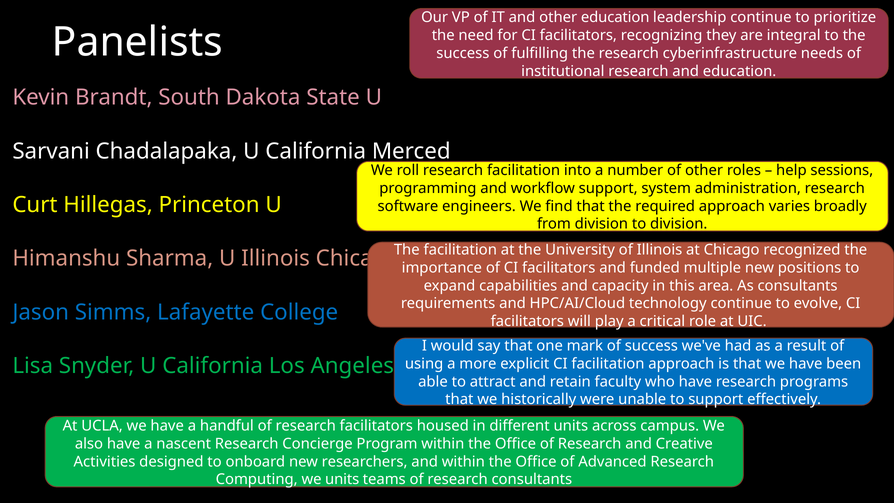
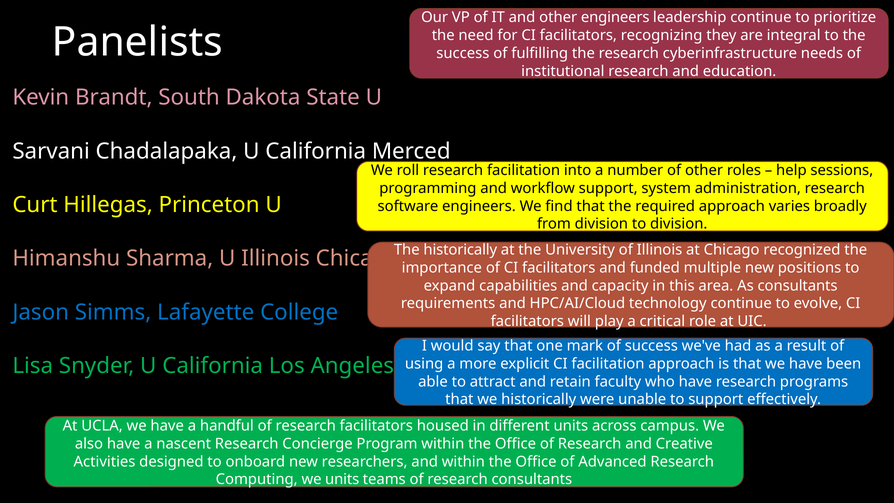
other education: education -> engineers
The facilitation: facilitation -> historically
